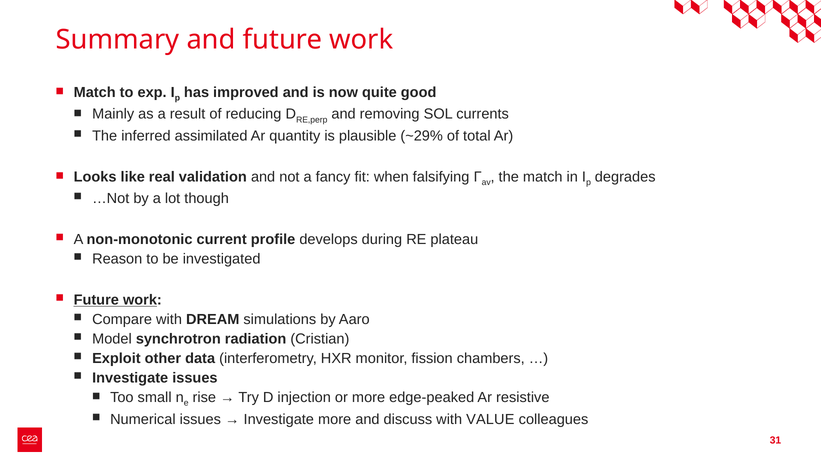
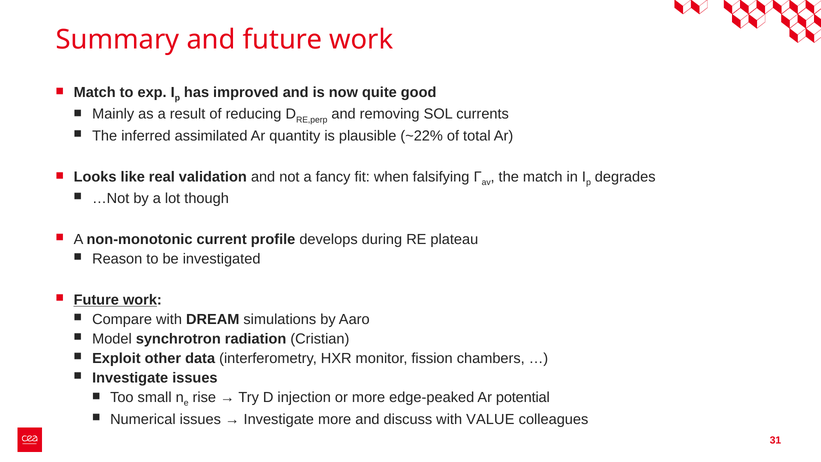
~29%: ~29% -> ~22%
resistive: resistive -> potential
